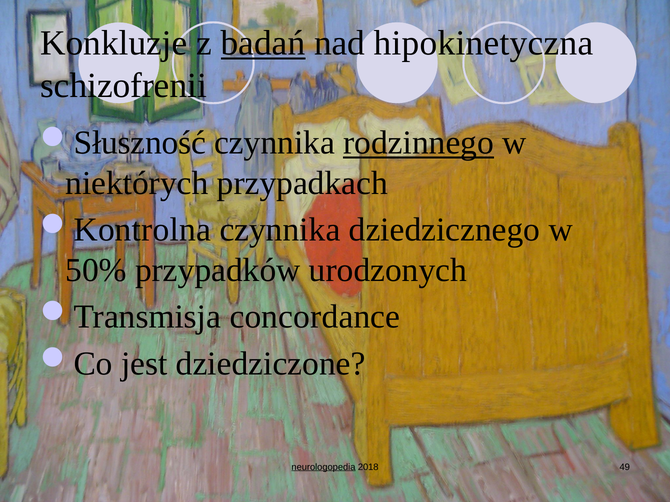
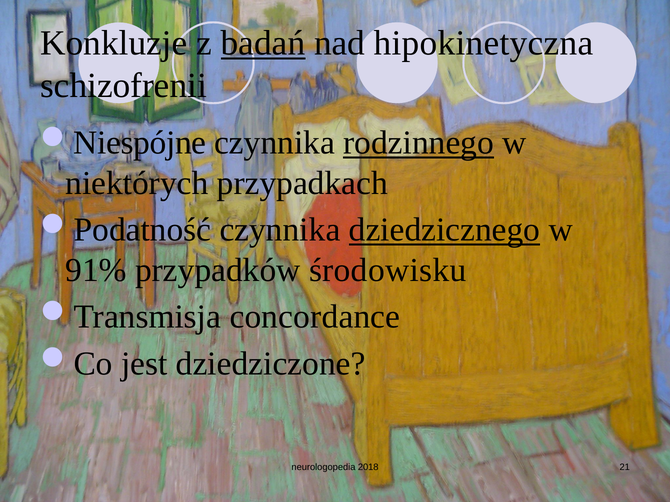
Słuszność: Słuszność -> Niespójne
Kontrolna: Kontrolna -> Podatność
dziedzicznego underline: none -> present
50%: 50% -> 91%
urodzonych: urodzonych -> środowisku
neurologopedia underline: present -> none
49: 49 -> 21
